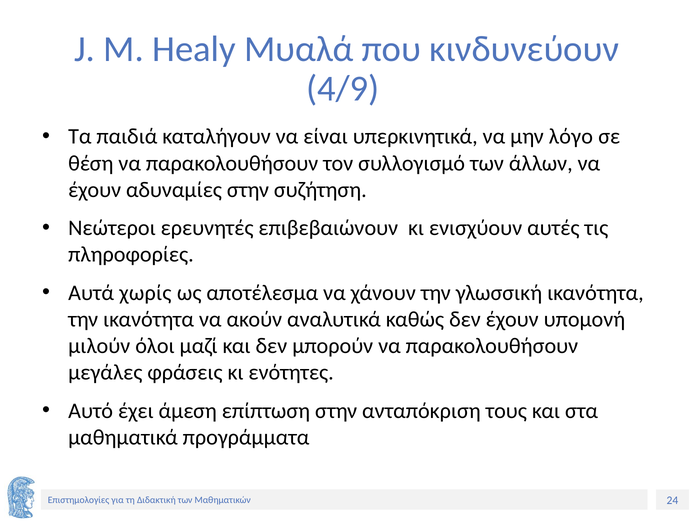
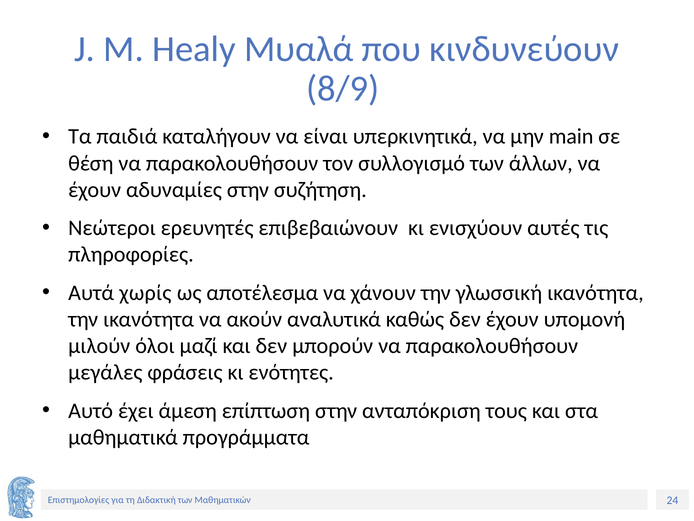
4/9: 4/9 -> 8/9
λόγο: λόγο -> main
